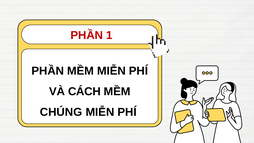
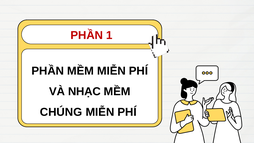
CÁCH: CÁCH -> NHẠC
